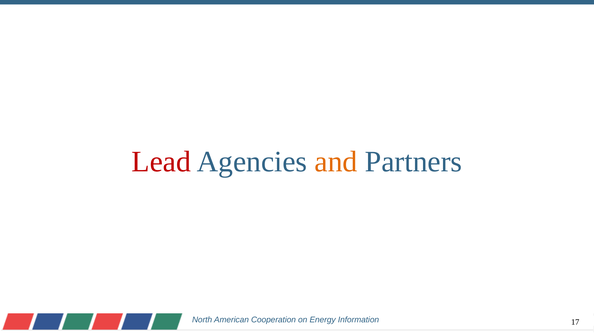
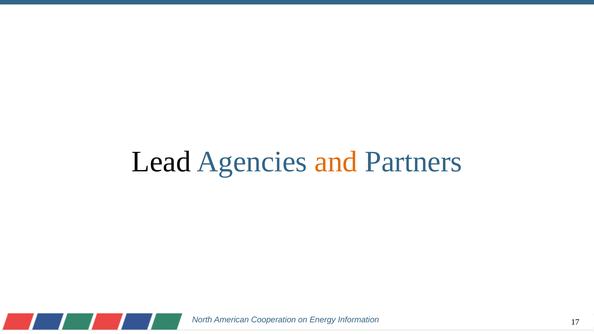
Lead colour: red -> black
